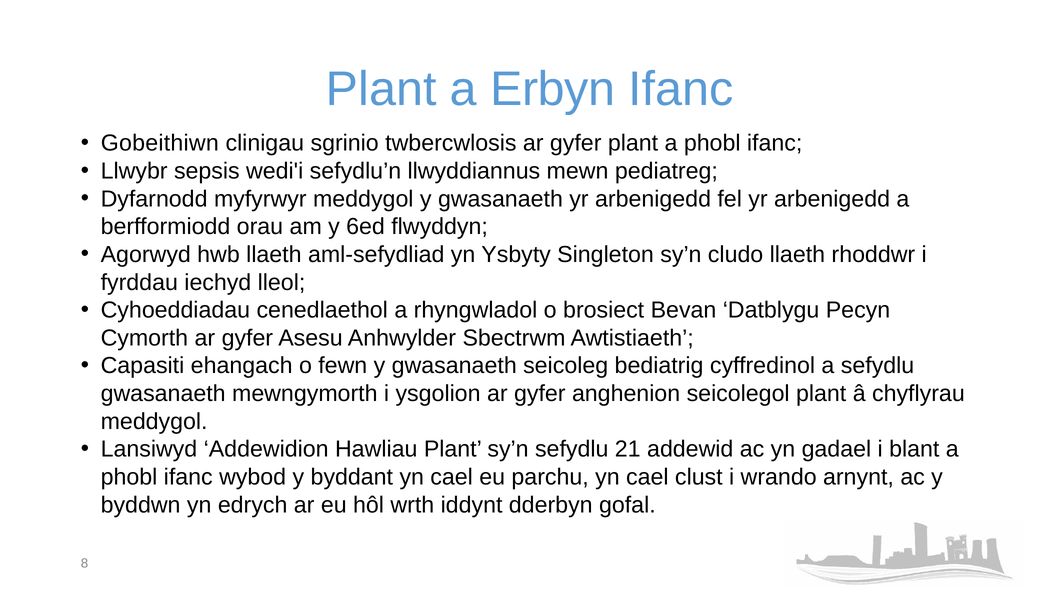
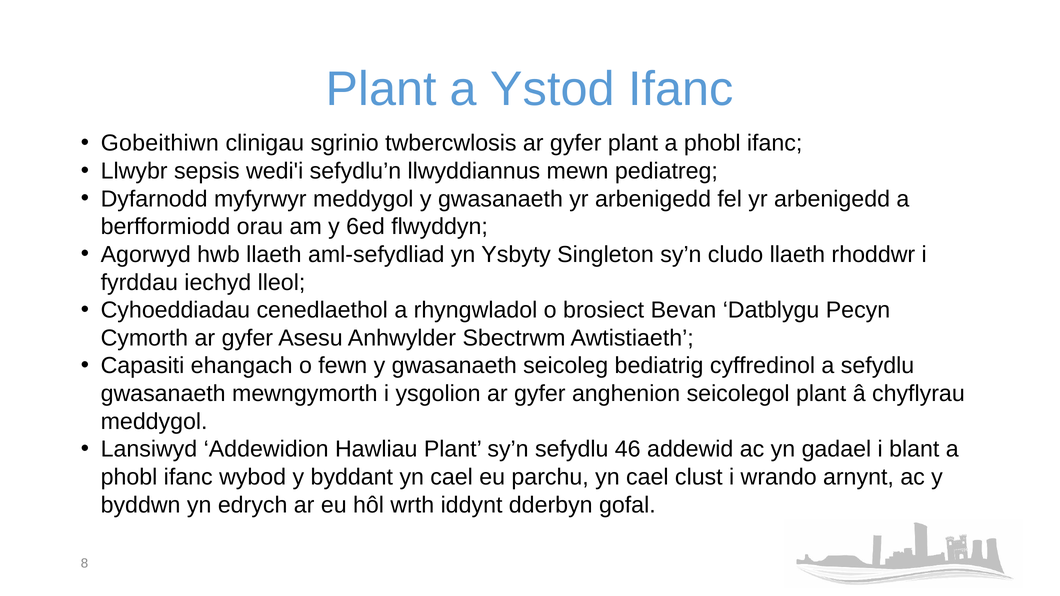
Erbyn: Erbyn -> Ystod
21: 21 -> 46
